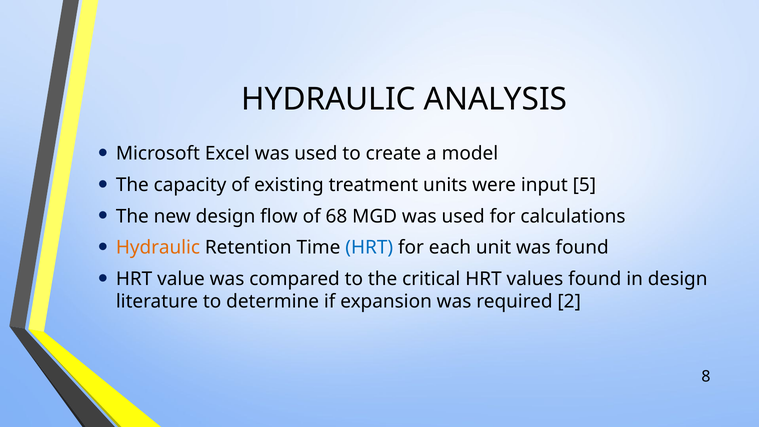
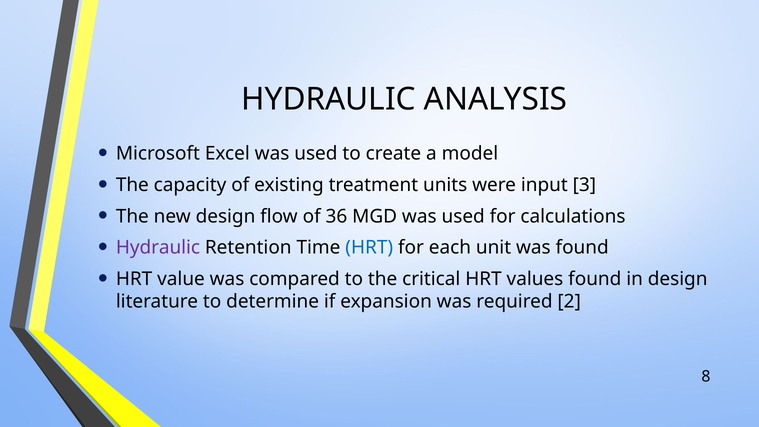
5: 5 -> 3
68: 68 -> 36
Hydraulic at (158, 248) colour: orange -> purple
